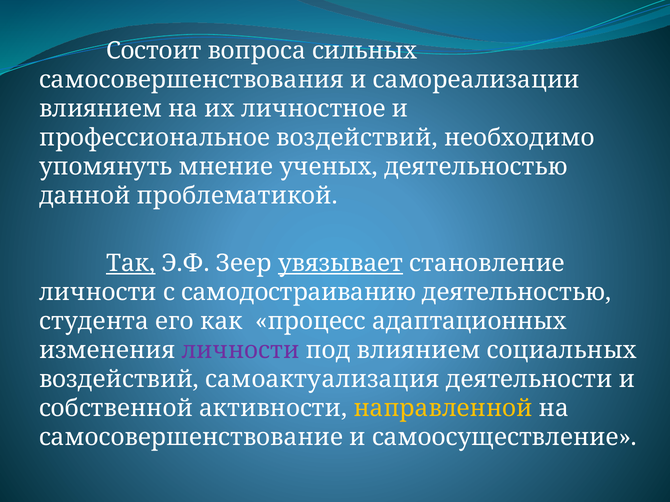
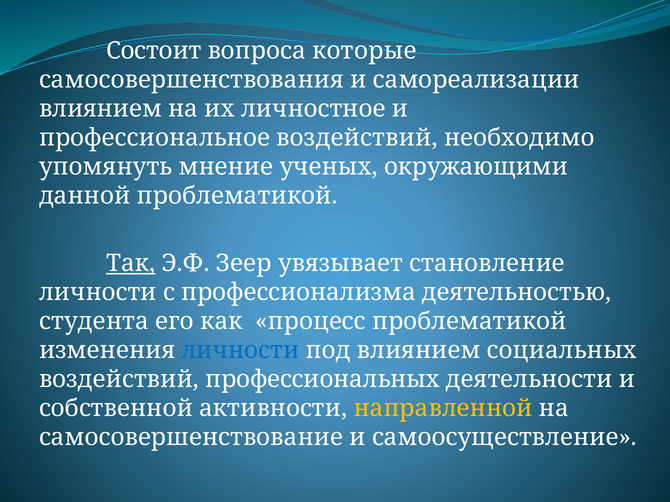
сильных: сильных -> которые
ученых деятельностью: деятельностью -> окружающими
увязывает underline: present -> none
самодостраиванию: самодостраиванию -> профессионализма
процесс адаптационных: адаптационных -> проблематикой
личности at (240, 351) colour: purple -> blue
самоактуализация: самоактуализация -> профессиональных
